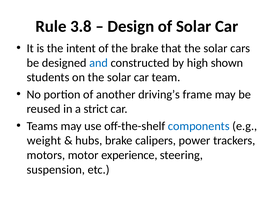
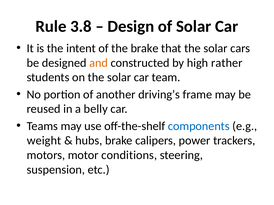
and colour: blue -> orange
shown: shown -> rather
strict: strict -> belly
experience: experience -> conditions
